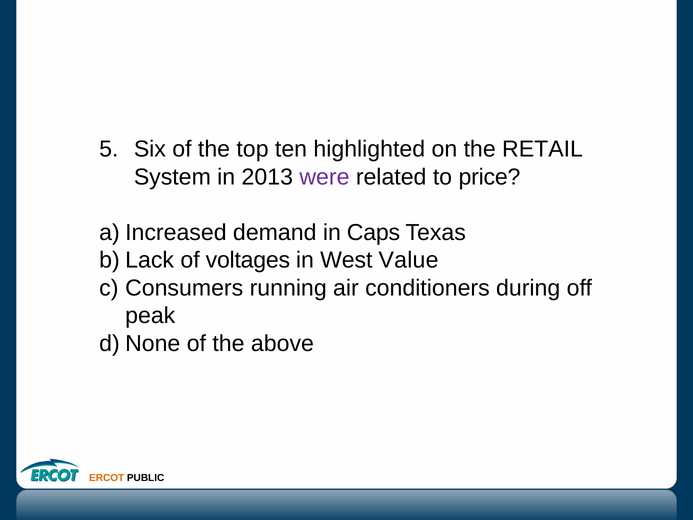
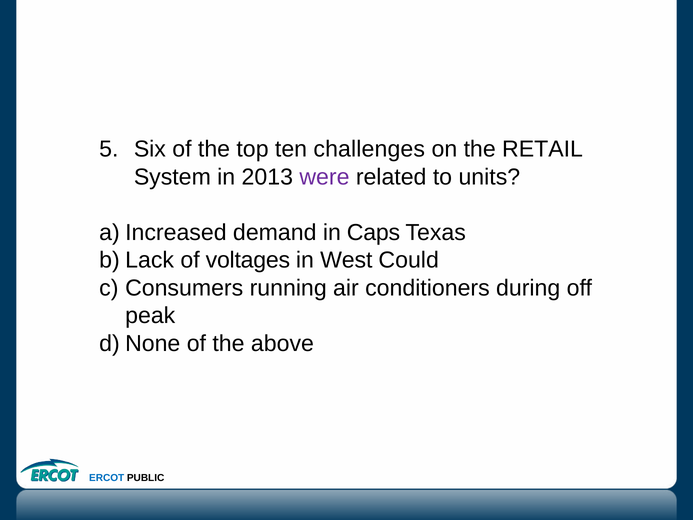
highlighted: highlighted -> challenges
price: price -> units
Value: Value -> Could
ERCOT colour: orange -> blue
